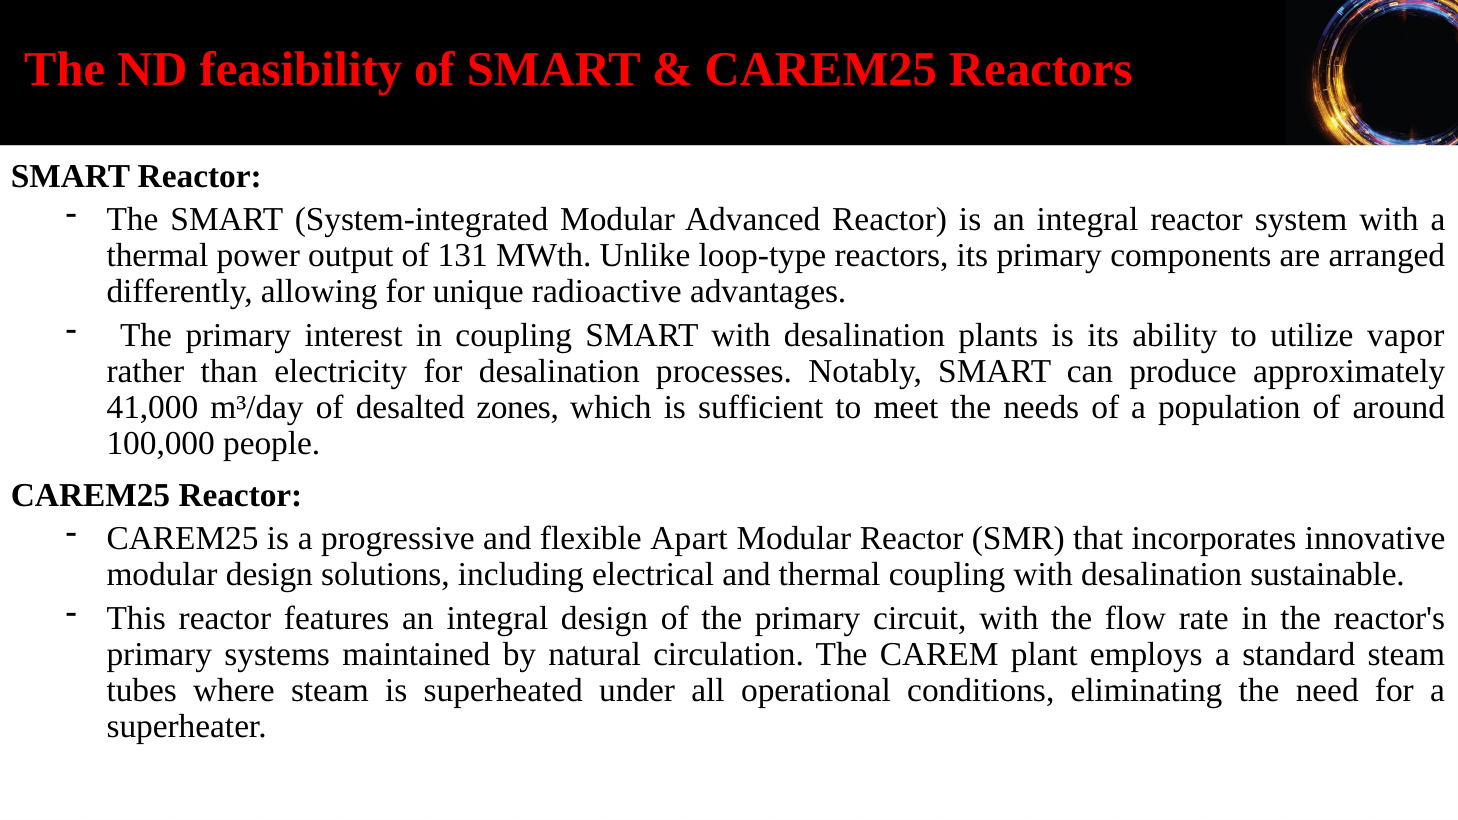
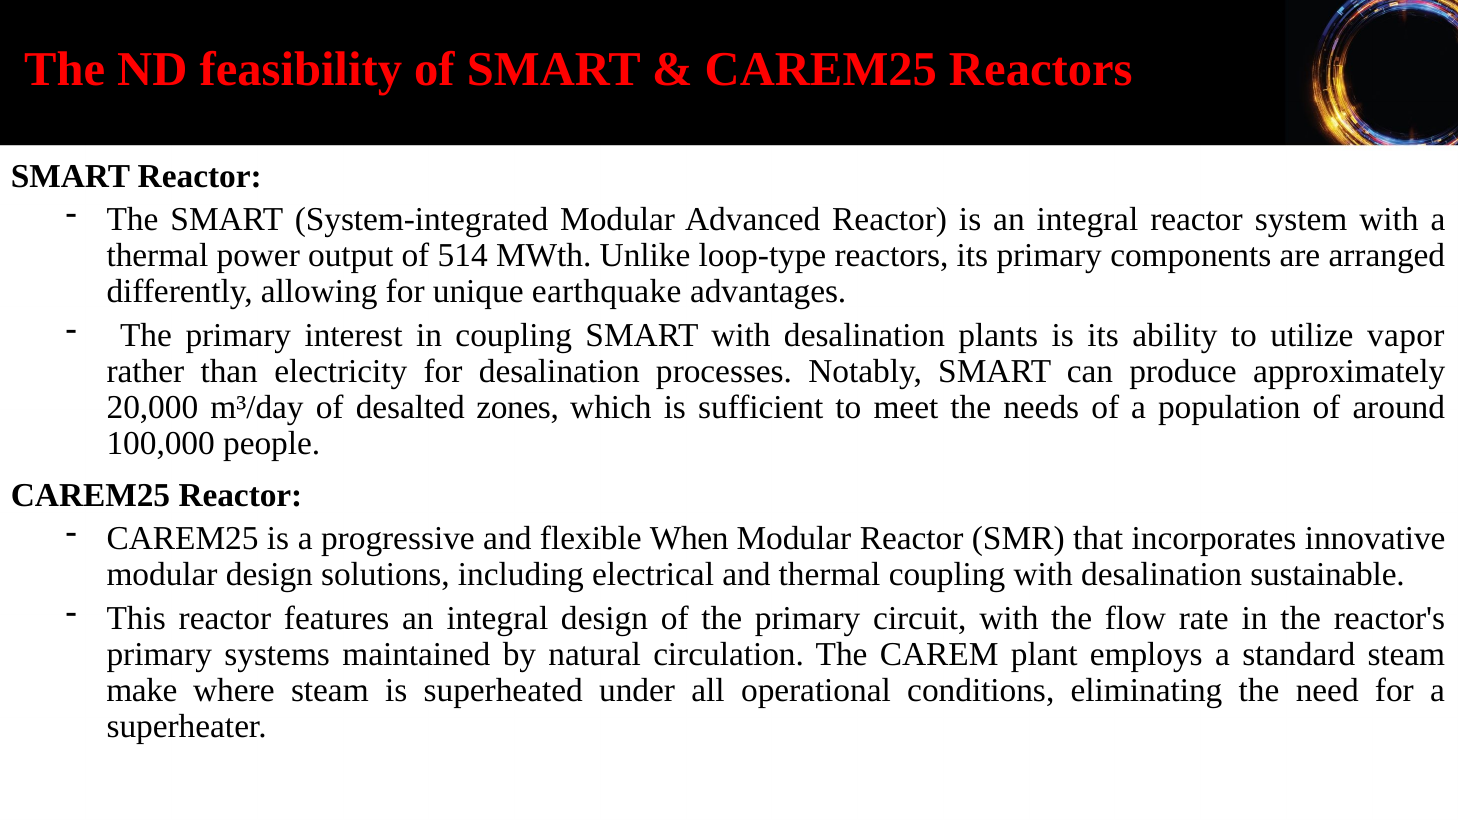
131: 131 -> 514
radioactive: radioactive -> earthquake
41,000: 41,000 -> 20,000
Apart: Apart -> When
tubes: tubes -> make
